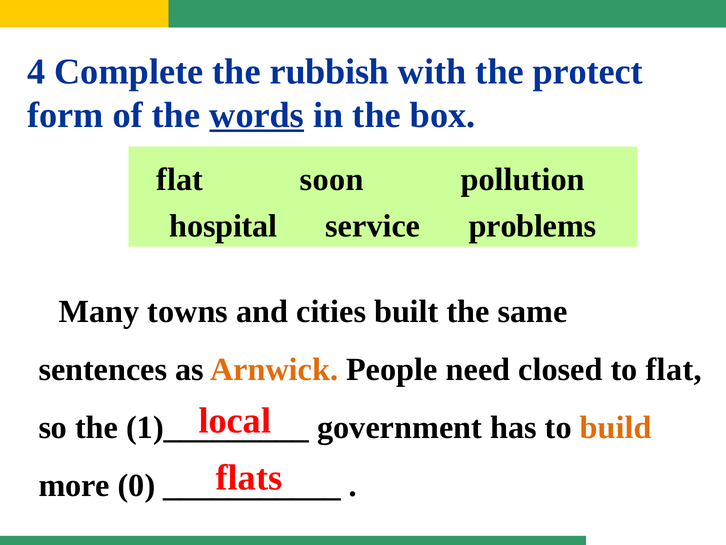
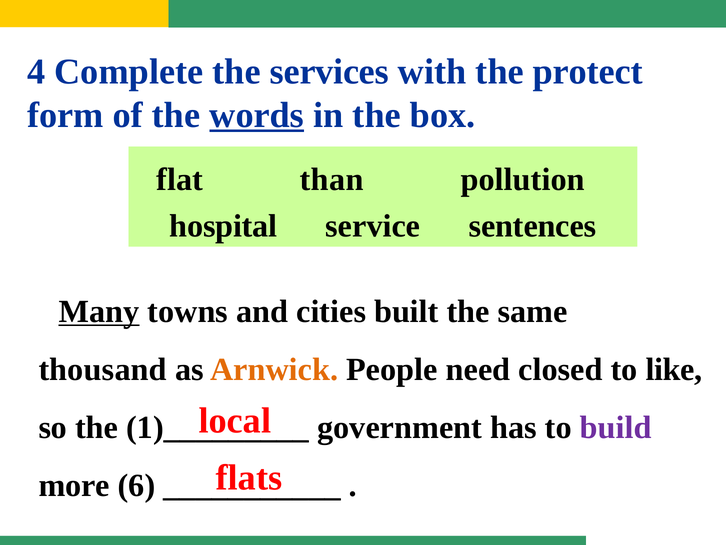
rubbish: rubbish -> services
soon: soon -> than
problems: problems -> sentences
Many underline: none -> present
sentences: sentences -> thousand
to flat: flat -> like
build colour: orange -> purple
0: 0 -> 6
